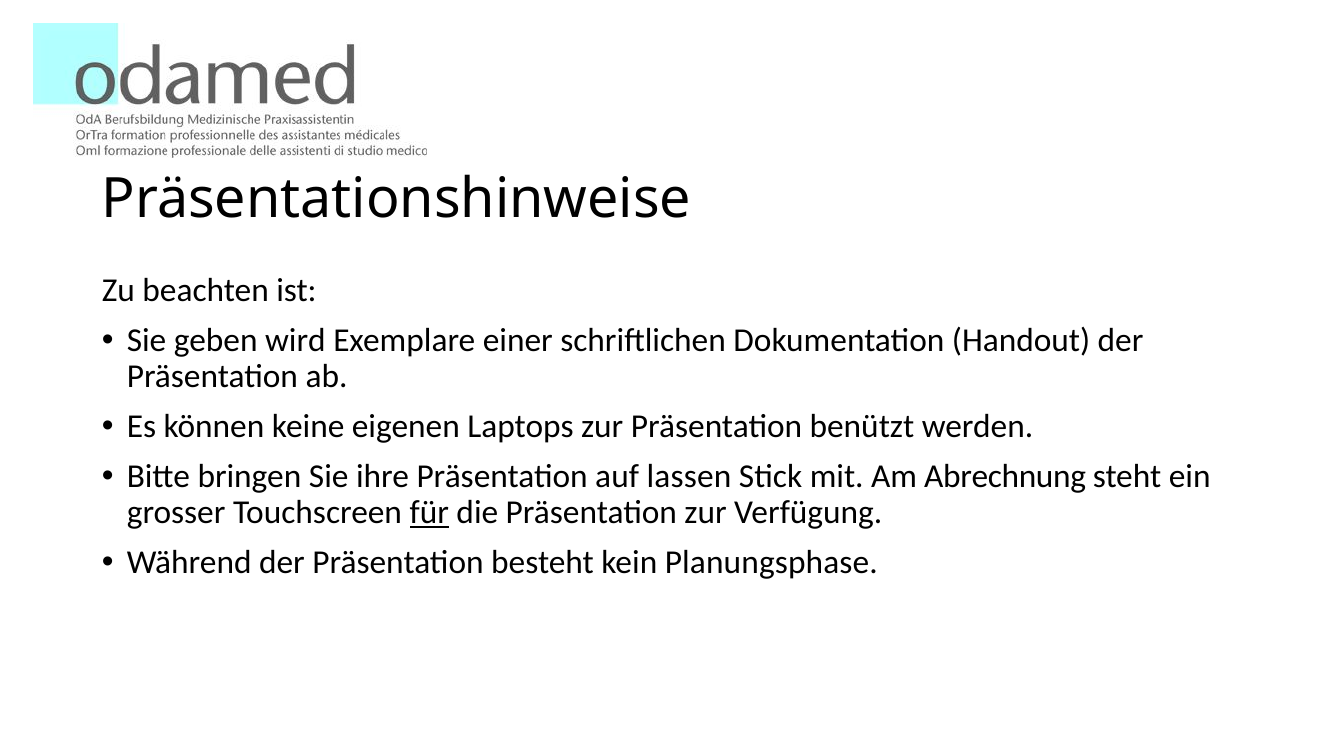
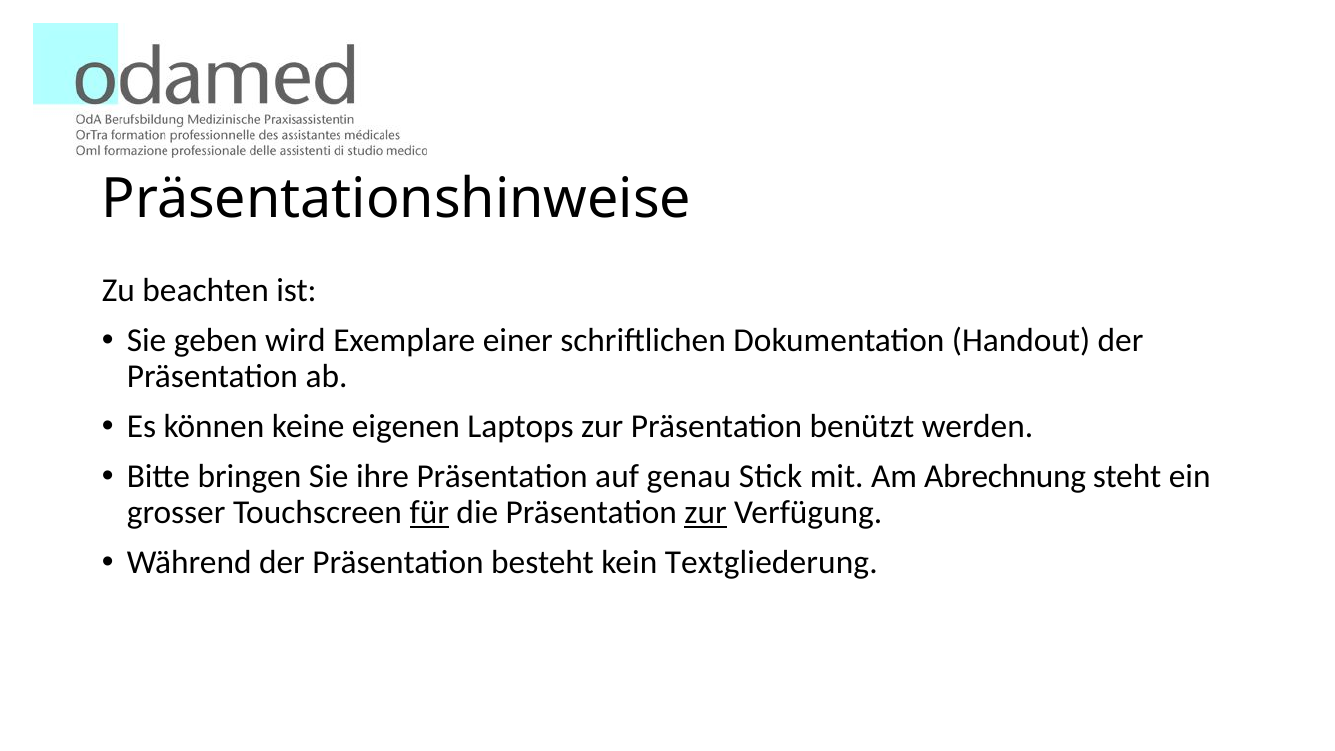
lassen: lassen -> genau
zur at (706, 513) underline: none -> present
Planungsphase: Planungsphase -> Textgliederung
